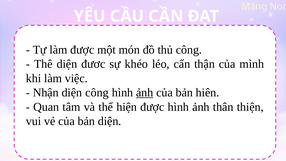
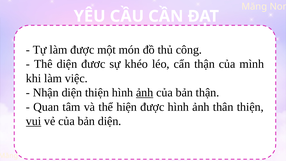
diện công: công -> thiện
bản hiên: hiên -> thận
vui underline: none -> present
